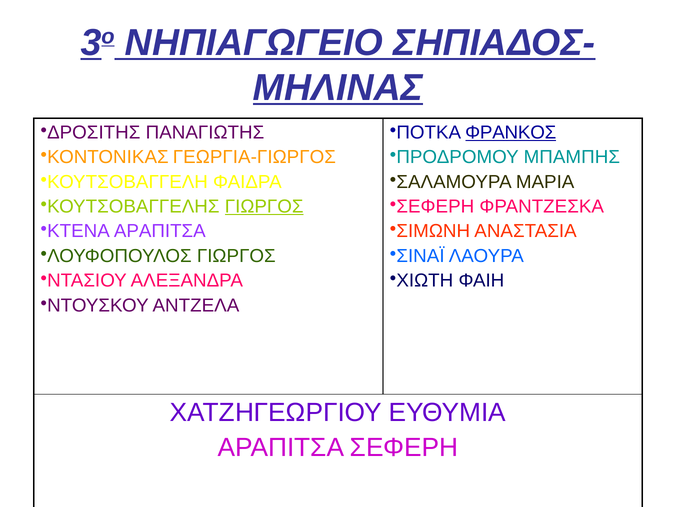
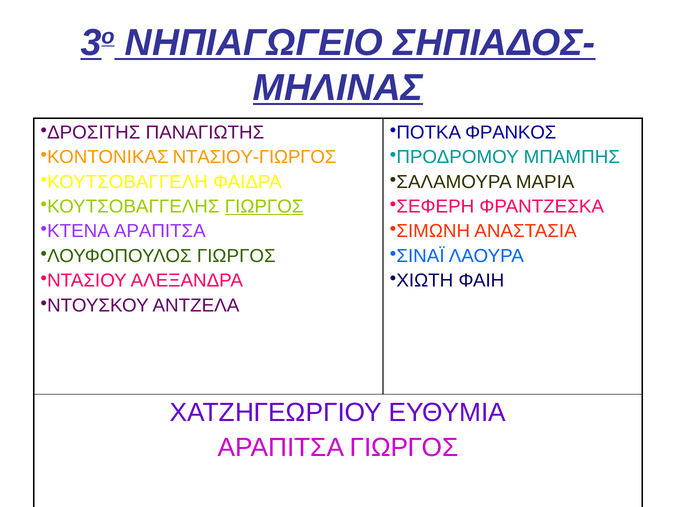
ΦΡΑΝΚΟΣ underline: present -> none
ΓΕΩΡΓΙΑ-ΓΙΩΡΓΟΣ: ΓΕΩΡΓΙΑ-ΓΙΩΡΓΟΣ -> ΝΤΑΣΙΟΥ-ΓΙΩΡΓΟΣ
ΑΡΑΠΙΤΣΑ ΣΕΦΕΡΗ: ΣΕΦΕΡΗ -> ΓΙΩΡΓΟΣ
